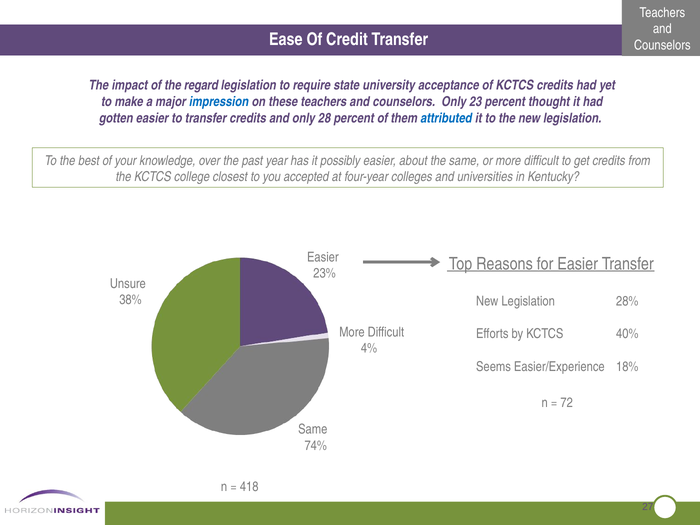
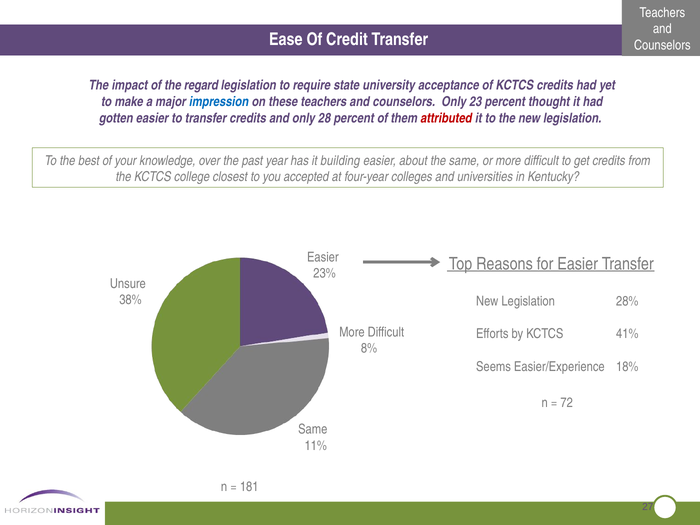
attributed colour: blue -> red
possibly: possibly -> building
40%: 40% -> 41%
4%: 4% -> 8%
74%: 74% -> 11%
418: 418 -> 181
